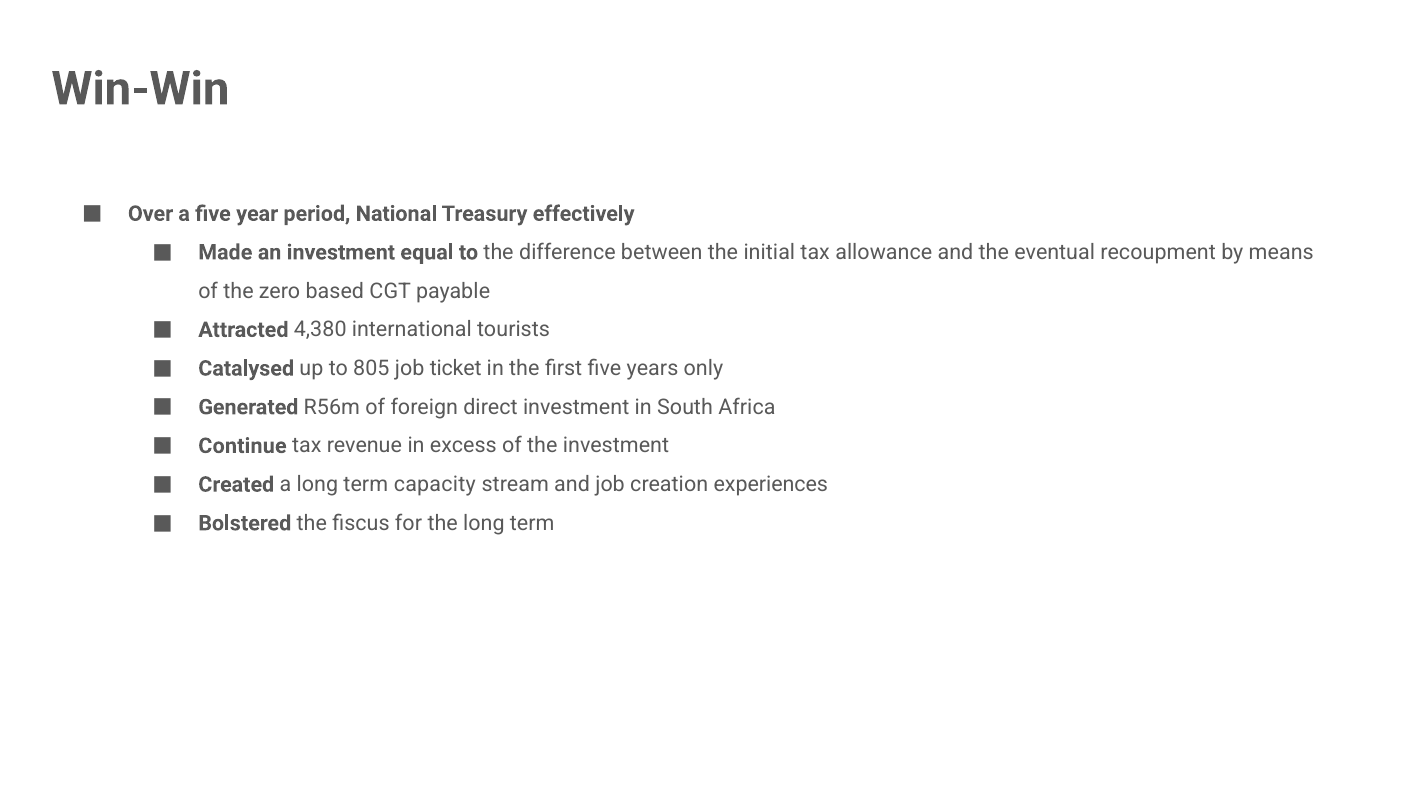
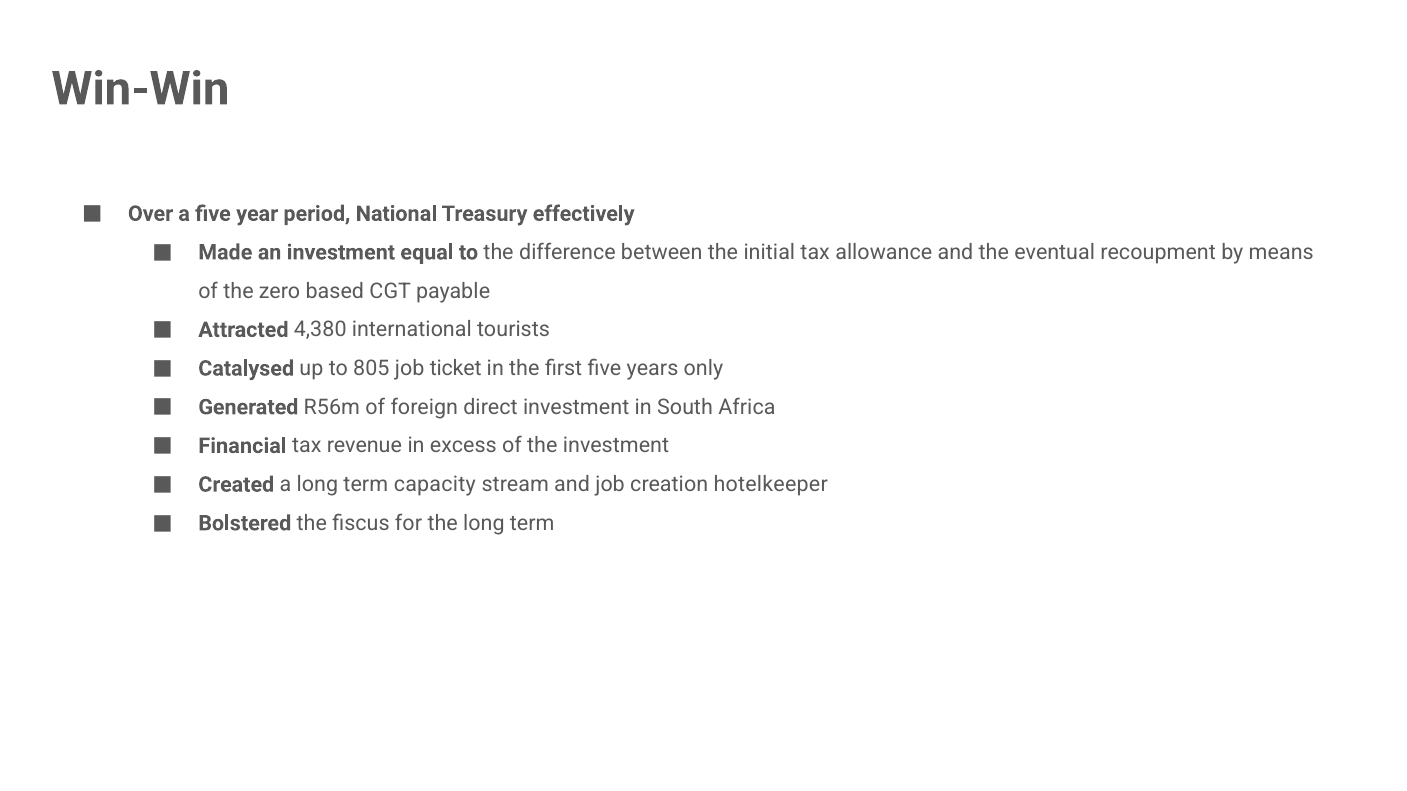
Continue: Continue -> Financial
experiences: experiences -> hotelkeeper
